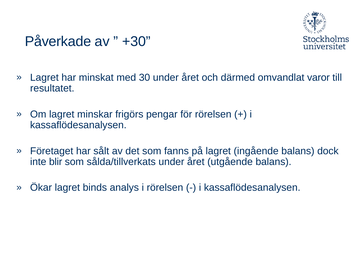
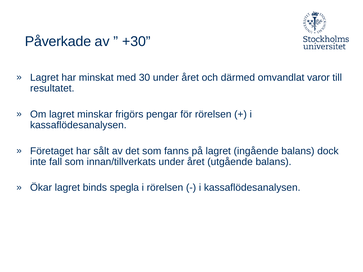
blir: blir -> fall
sålda/tillverkats: sålda/tillverkats -> innan/tillverkats
analys: analys -> spegla
